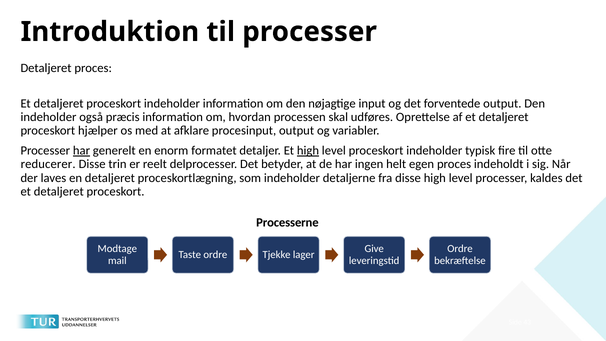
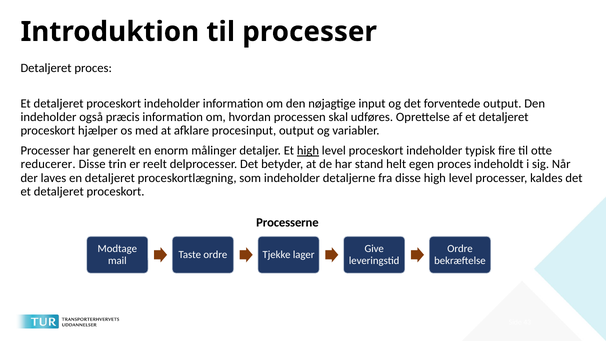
har at (82, 151) underline: present -> none
formatet: formatet -> målinger
ingen: ingen -> stand
